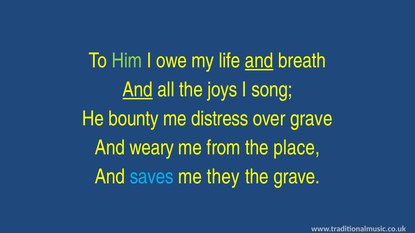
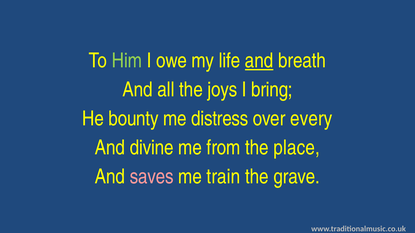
And at (138, 90) underline: present -> none
song: song -> bring
over grave: grave -> every
weary: weary -> divine
saves colour: light blue -> pink
they: they -> train
